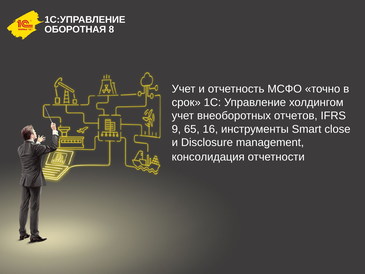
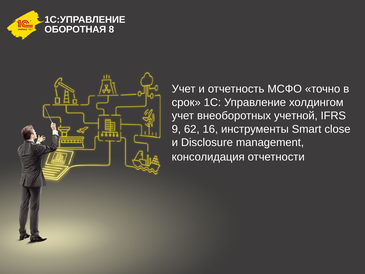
отчетов: отчетов -> учетной
65: 65 -> 62
